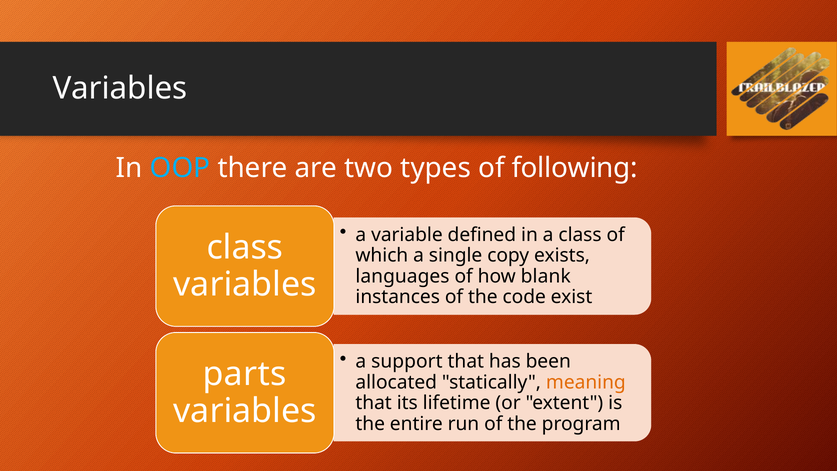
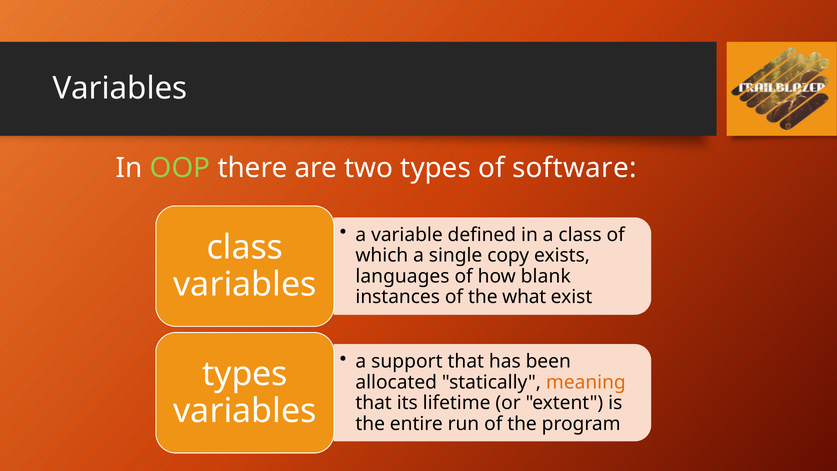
OOP colour: light blue -> light green
following: following -> software
code: code -> what
parts at (245, 374): parts -> types
